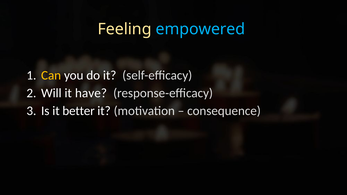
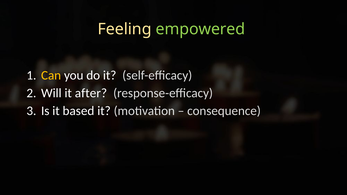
empowered colour: light blue -> light green
have: have -> after
better: better -> based
